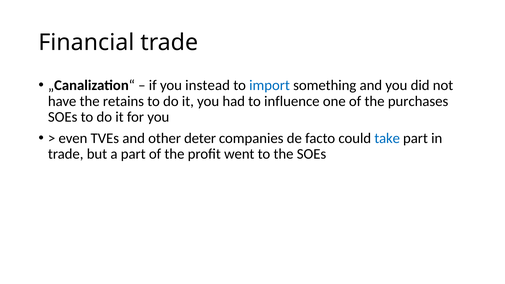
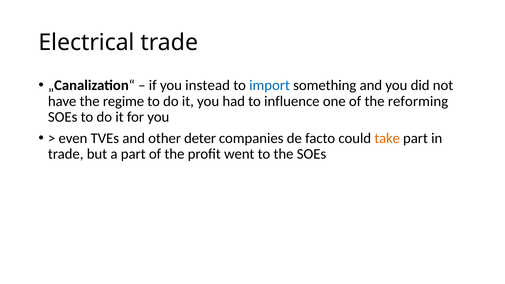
Financial: Financial -> Electrical
retains: retains -> regime
purchases: purchases -> reforming
take colour: blue -> orange
